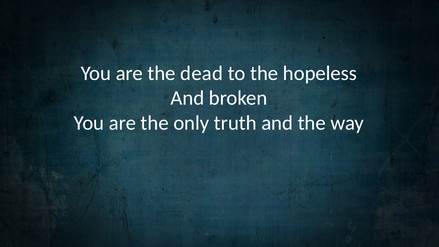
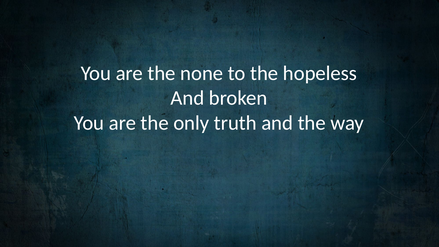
dead: dead -> none
